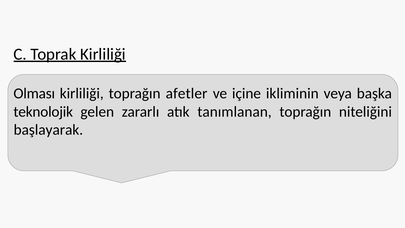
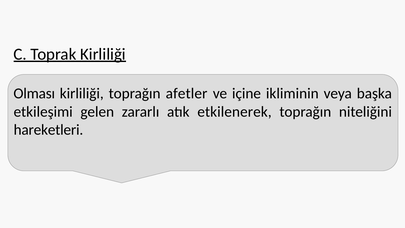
teknolojik: teknolojik -> etkileşimi
tanımlanan: tanımlanan -> etkilenerek
başlayarak: başlayarak -> hareketleri
